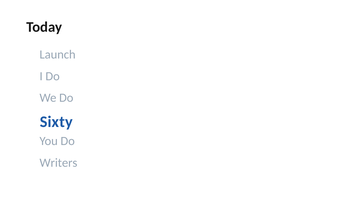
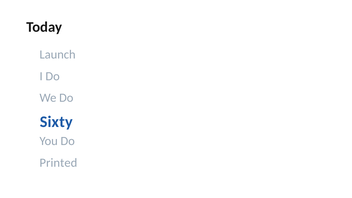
Writers: Writers -> Printed
